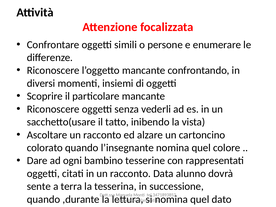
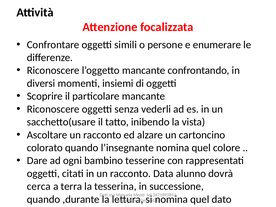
sente: sente -> cerca
